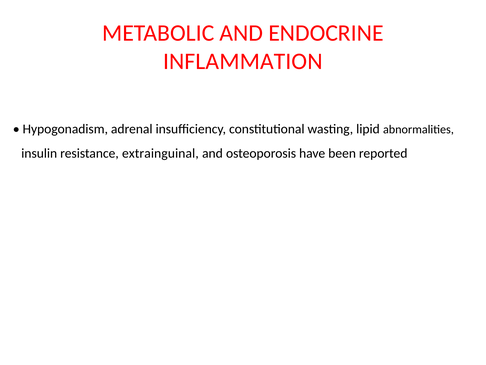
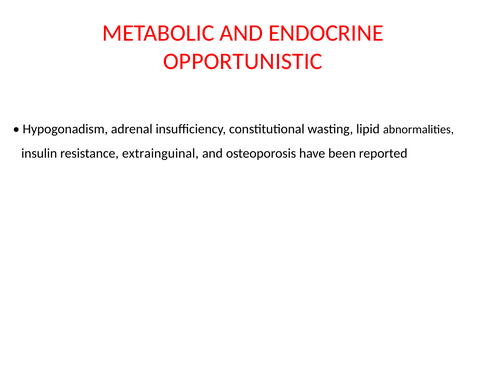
INFLAMMATION: INFLAMMATION -> OPPORTUNISTIC
